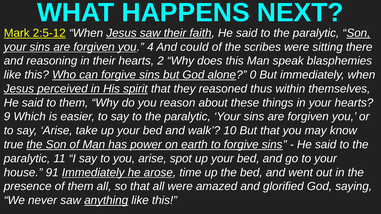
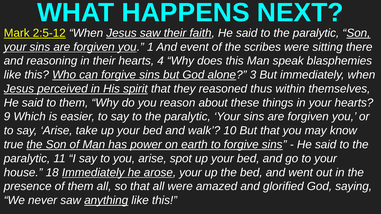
4: 4 -> 1
could: could -> event
2: 2 -> 4
0: 0 -> 3
91: 91 -> 18
arose time: time -> your
